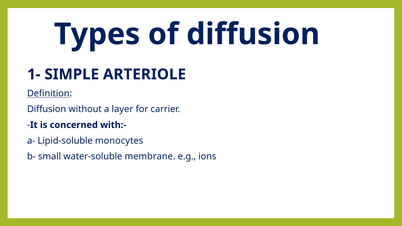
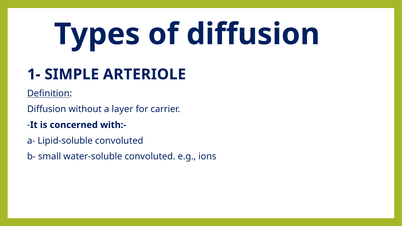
Lipid-soluble monocytes: monocytes -> convoluted
water-soluble membrane: membrane -> convoluted
